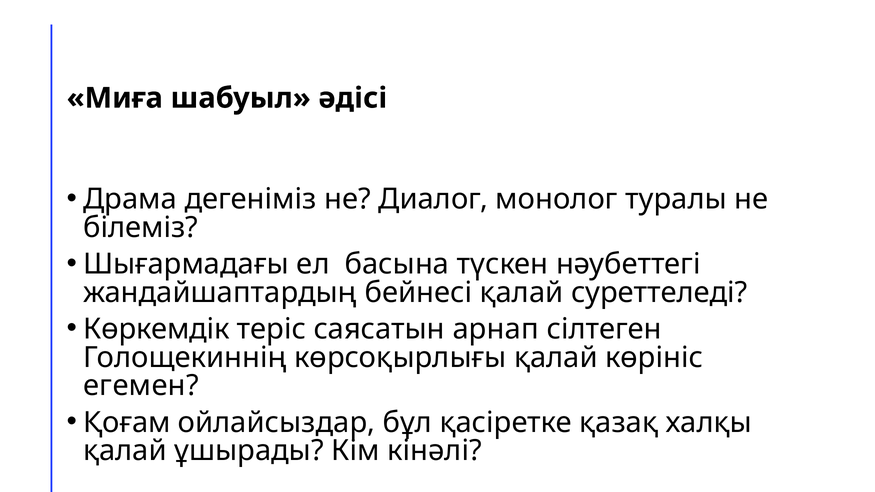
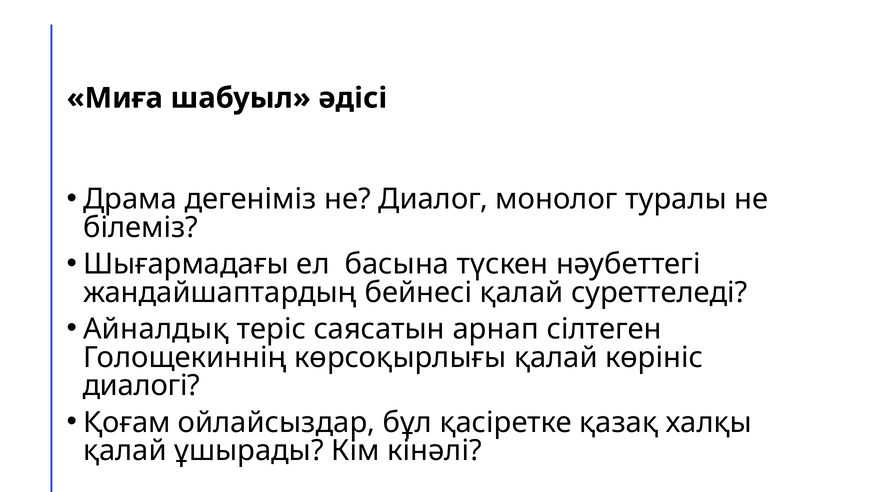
Көркемдік: Көркемдік -> Айналдық
егемен: егемен -> диалогі
